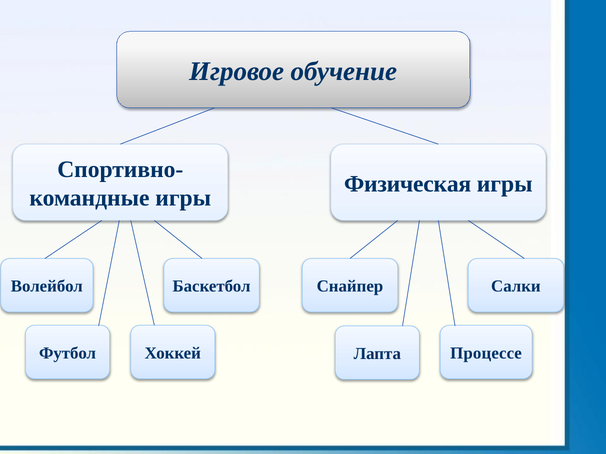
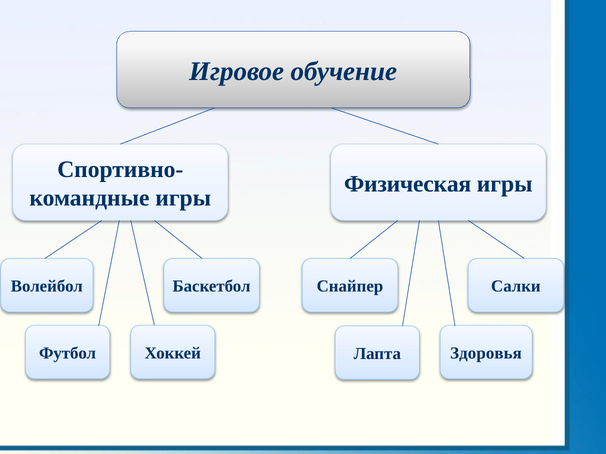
Процессе: Процессе -> Здоровья
